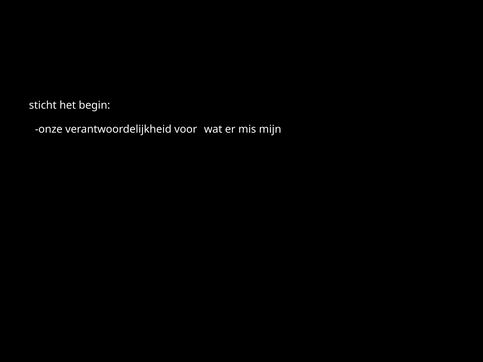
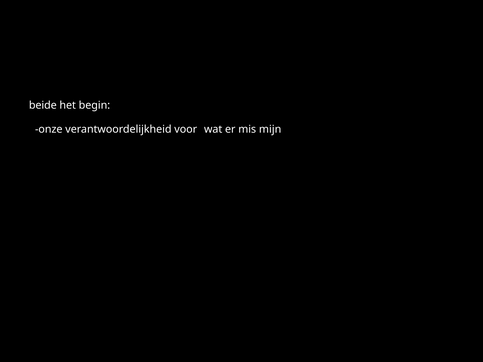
sticht: sticht -> beide
